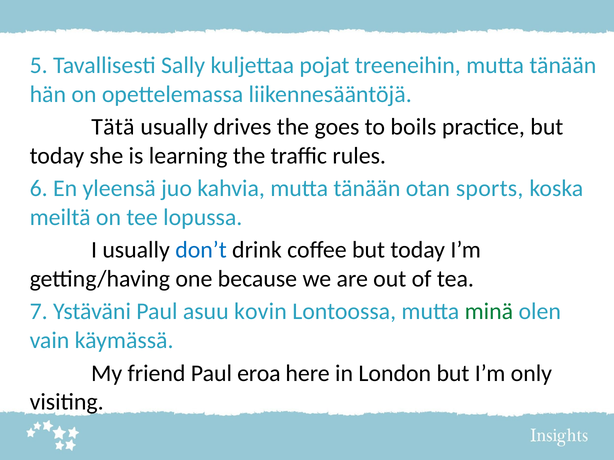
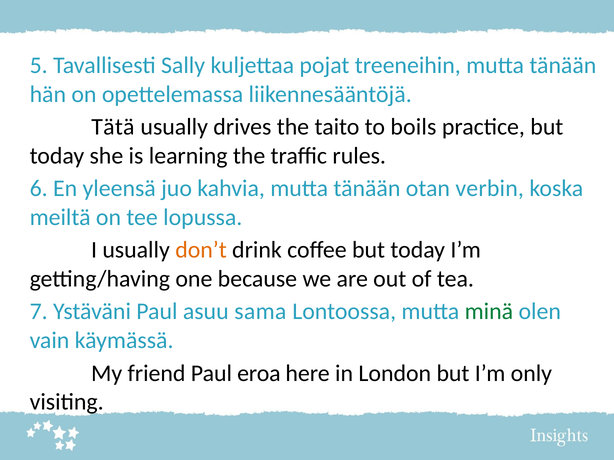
goes: goes -> taito
sports: sports -> verbin
don’t colour: blue -> orange
kovin: kovin -> sama
